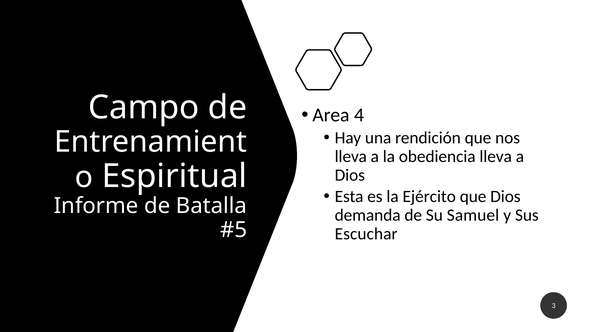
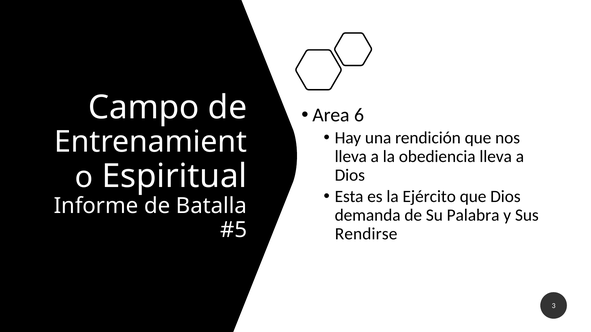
4: 4 -> 6
Samuel: Samuel -> Palabra
Escuchar: Escuchar -> Rendirse
